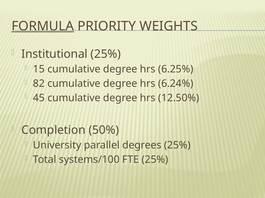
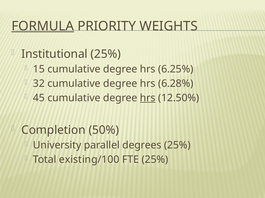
82: 82 -> 32
6.24%: 6.24% -> 6.28%
hrs at (148, 98) underline: none -> present
systems/100: systems/100 -> existing/100
